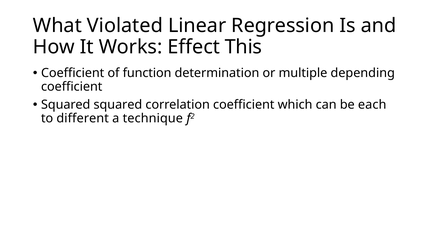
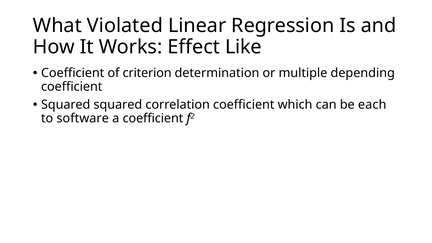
This: This -> Like
function: function -> criterion
different: different -> software
a technique: technique -> coefficient
